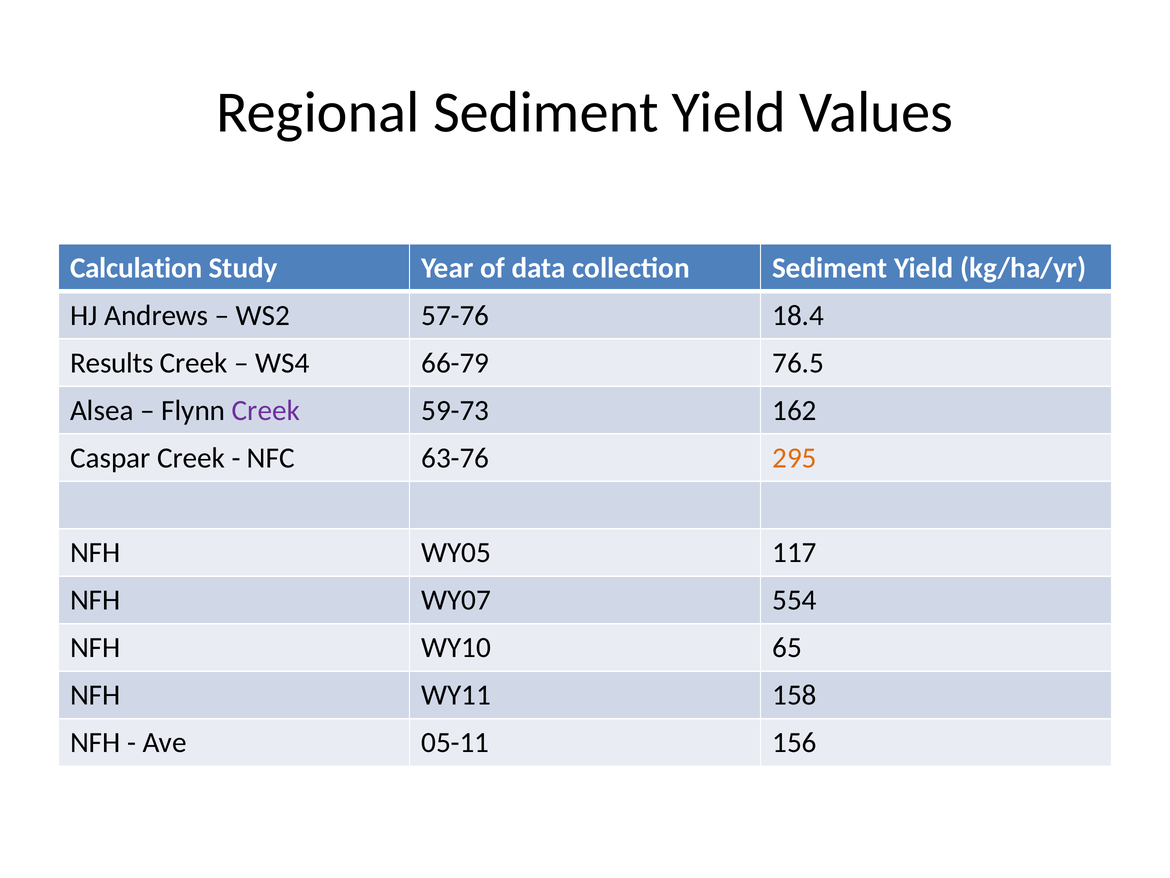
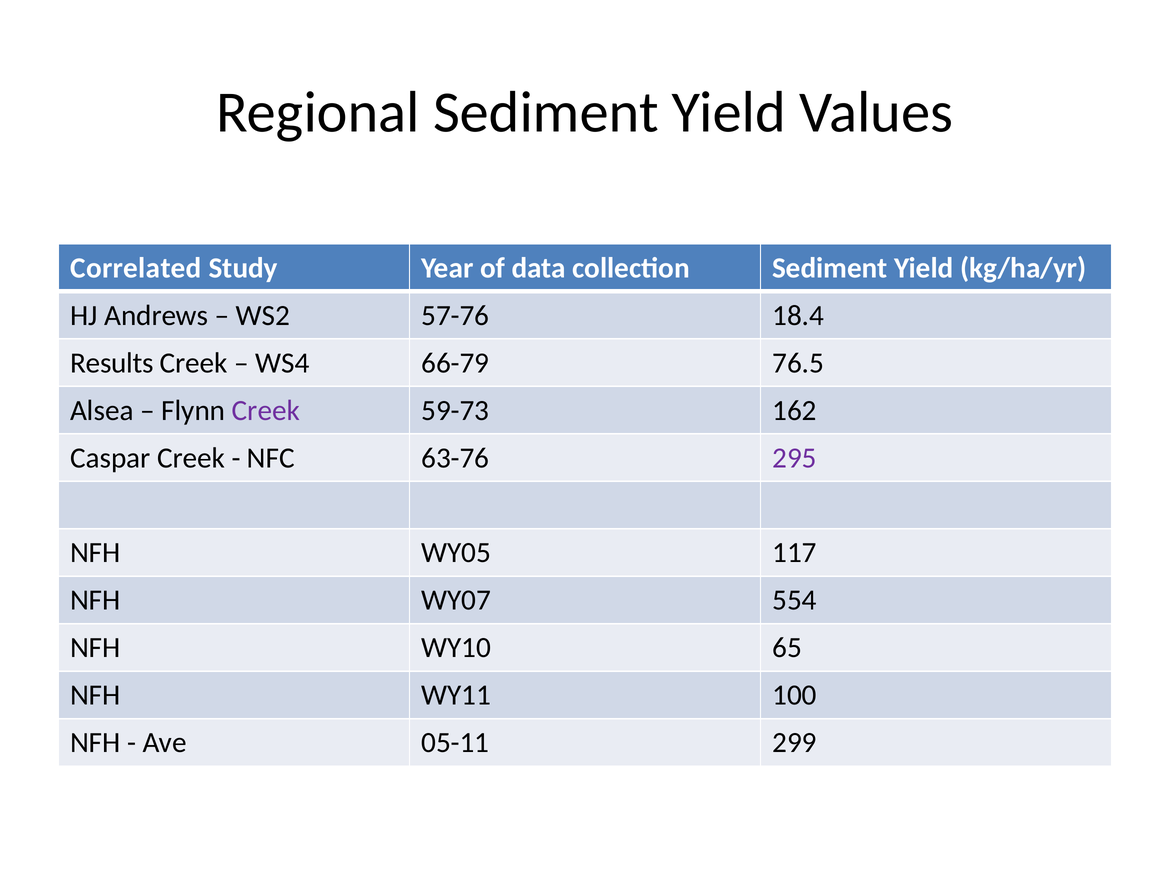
Calculation: Calculation -> Correlated
295 colour: orange -> purple
158: 158 -> 100
156: 156 -> 299
